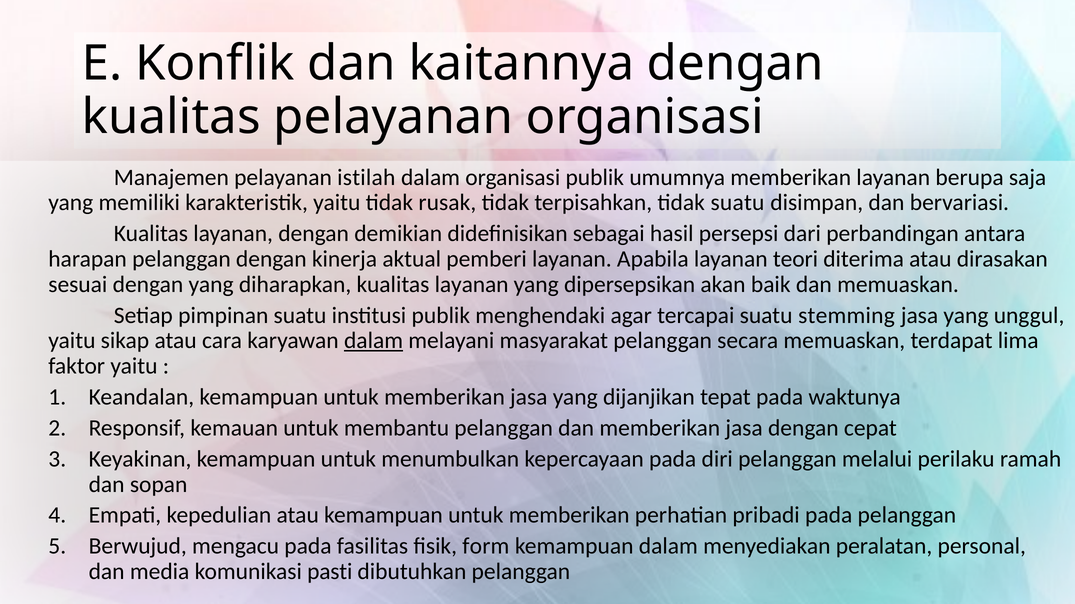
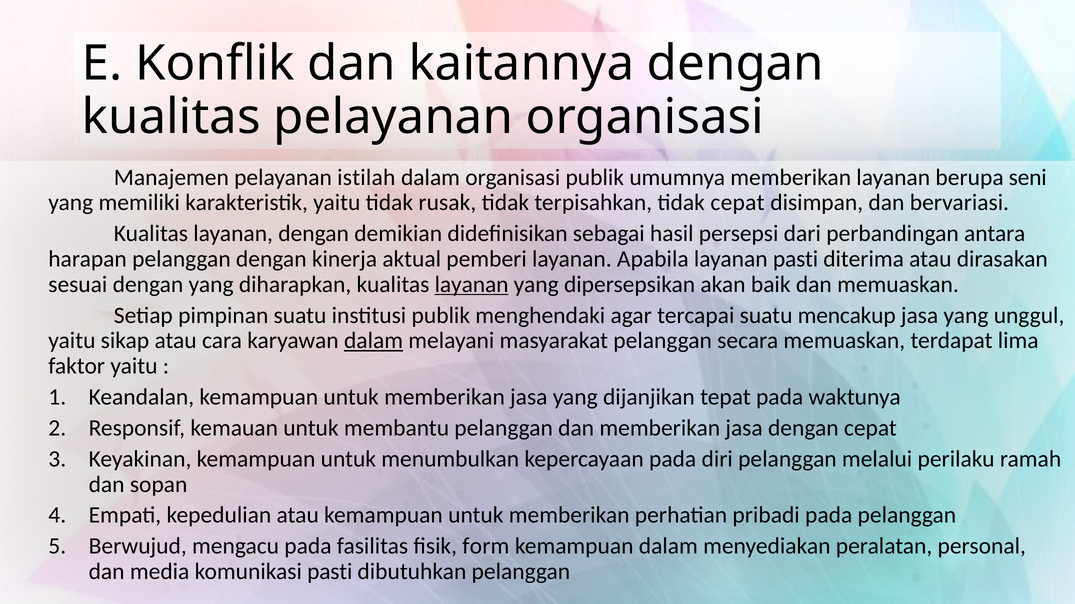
saja: saja -> seni
tidak suatu: suatu -> cepat
layanan teori: teori -> pasti
layanan at (472, 285) underline: none -> present
stemming: stemming -> mencakup
